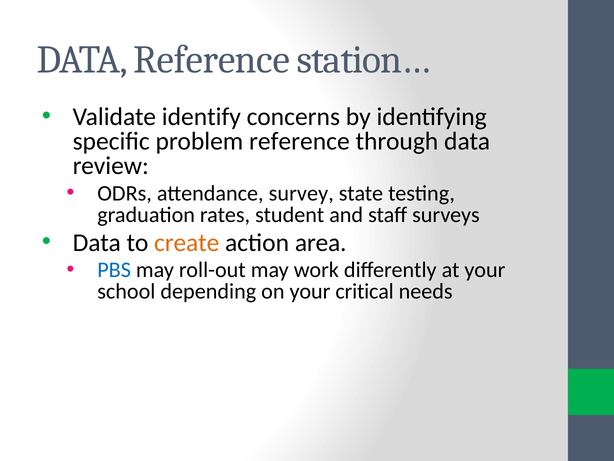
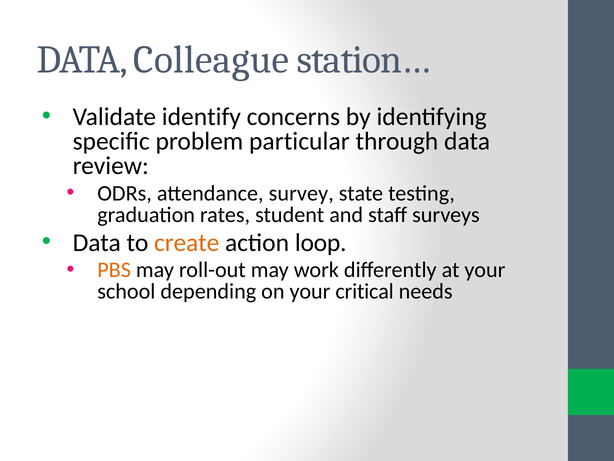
DATA Reference: Reference -> Colleague
problem reference: reference -> particular
area: area -> loop
PBS colour: blue -> orange
